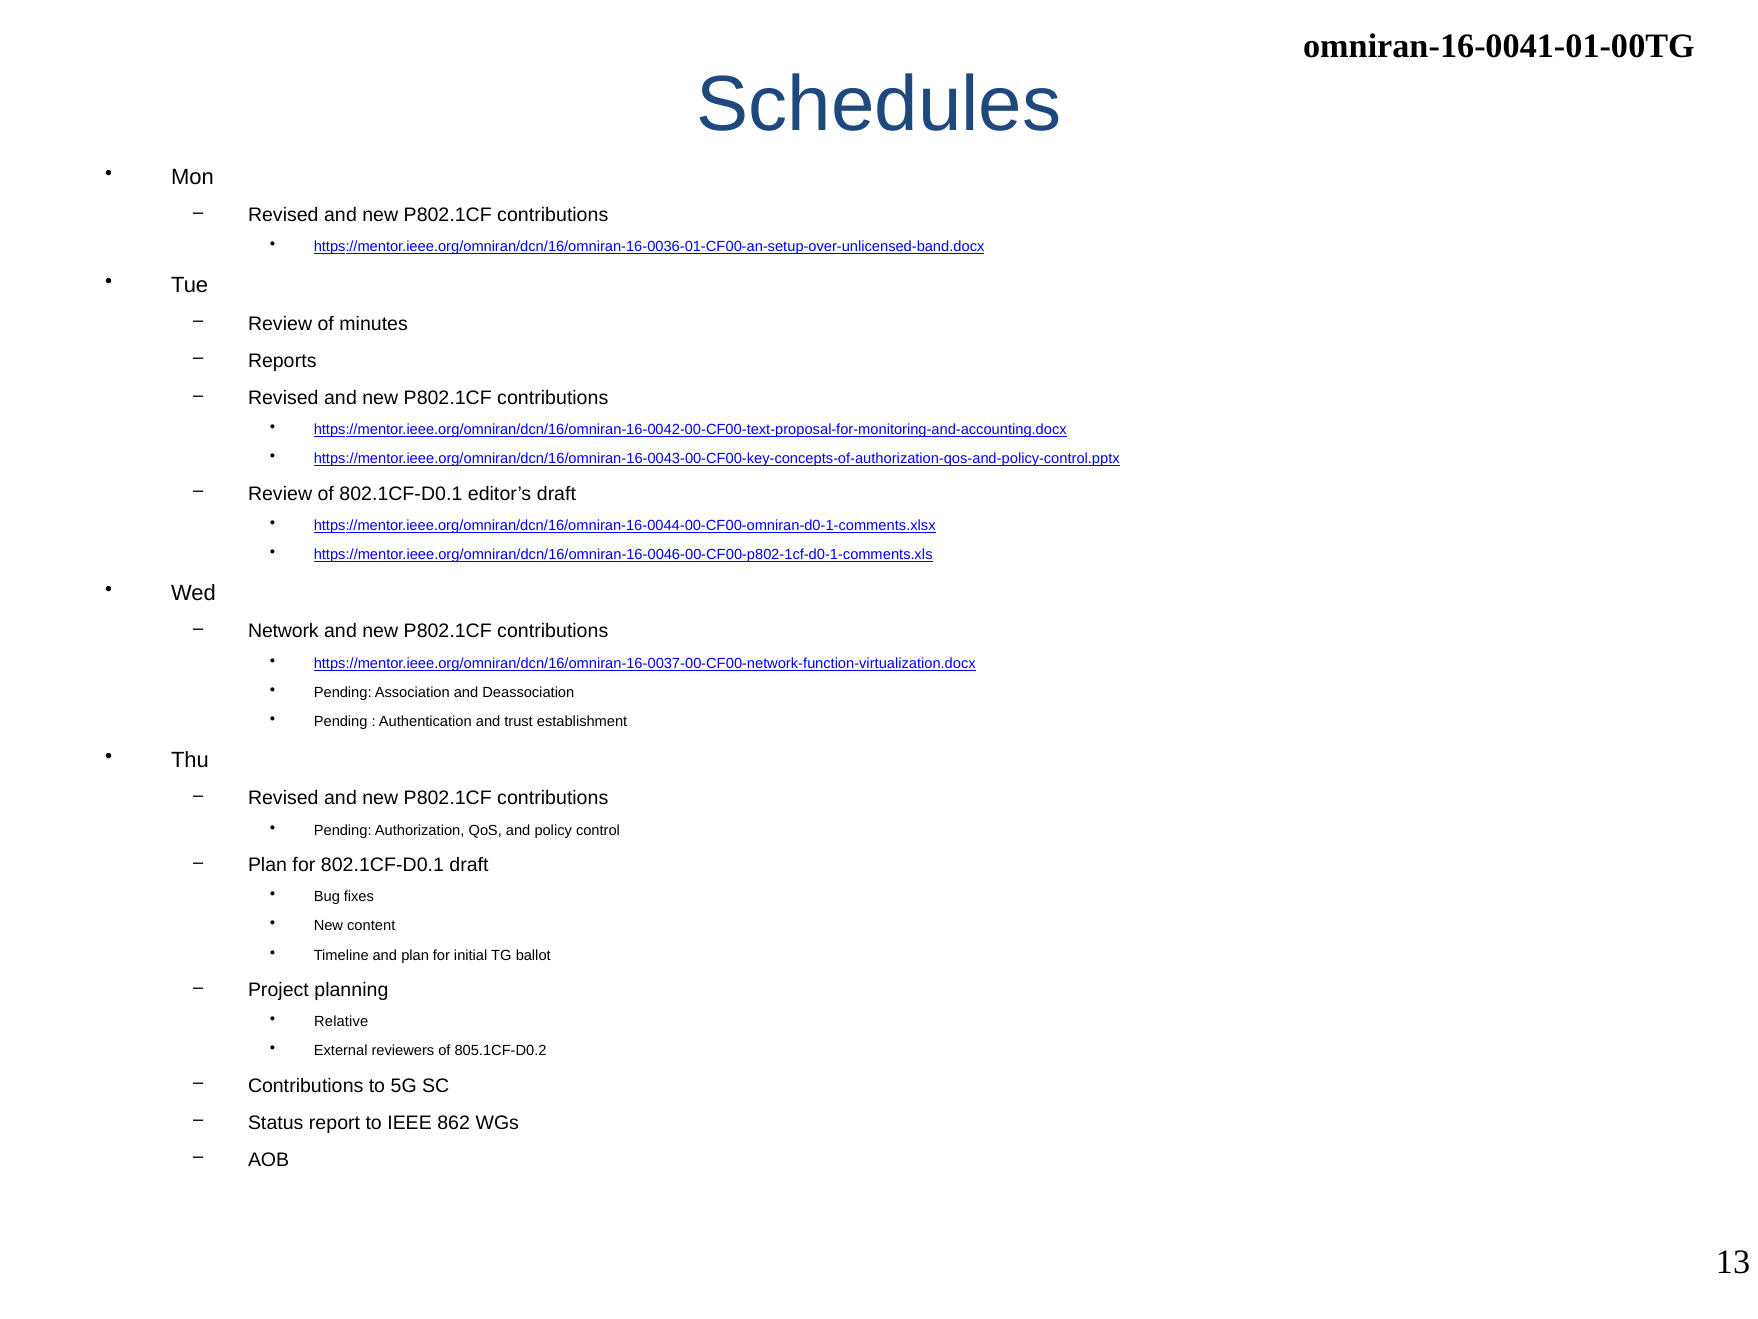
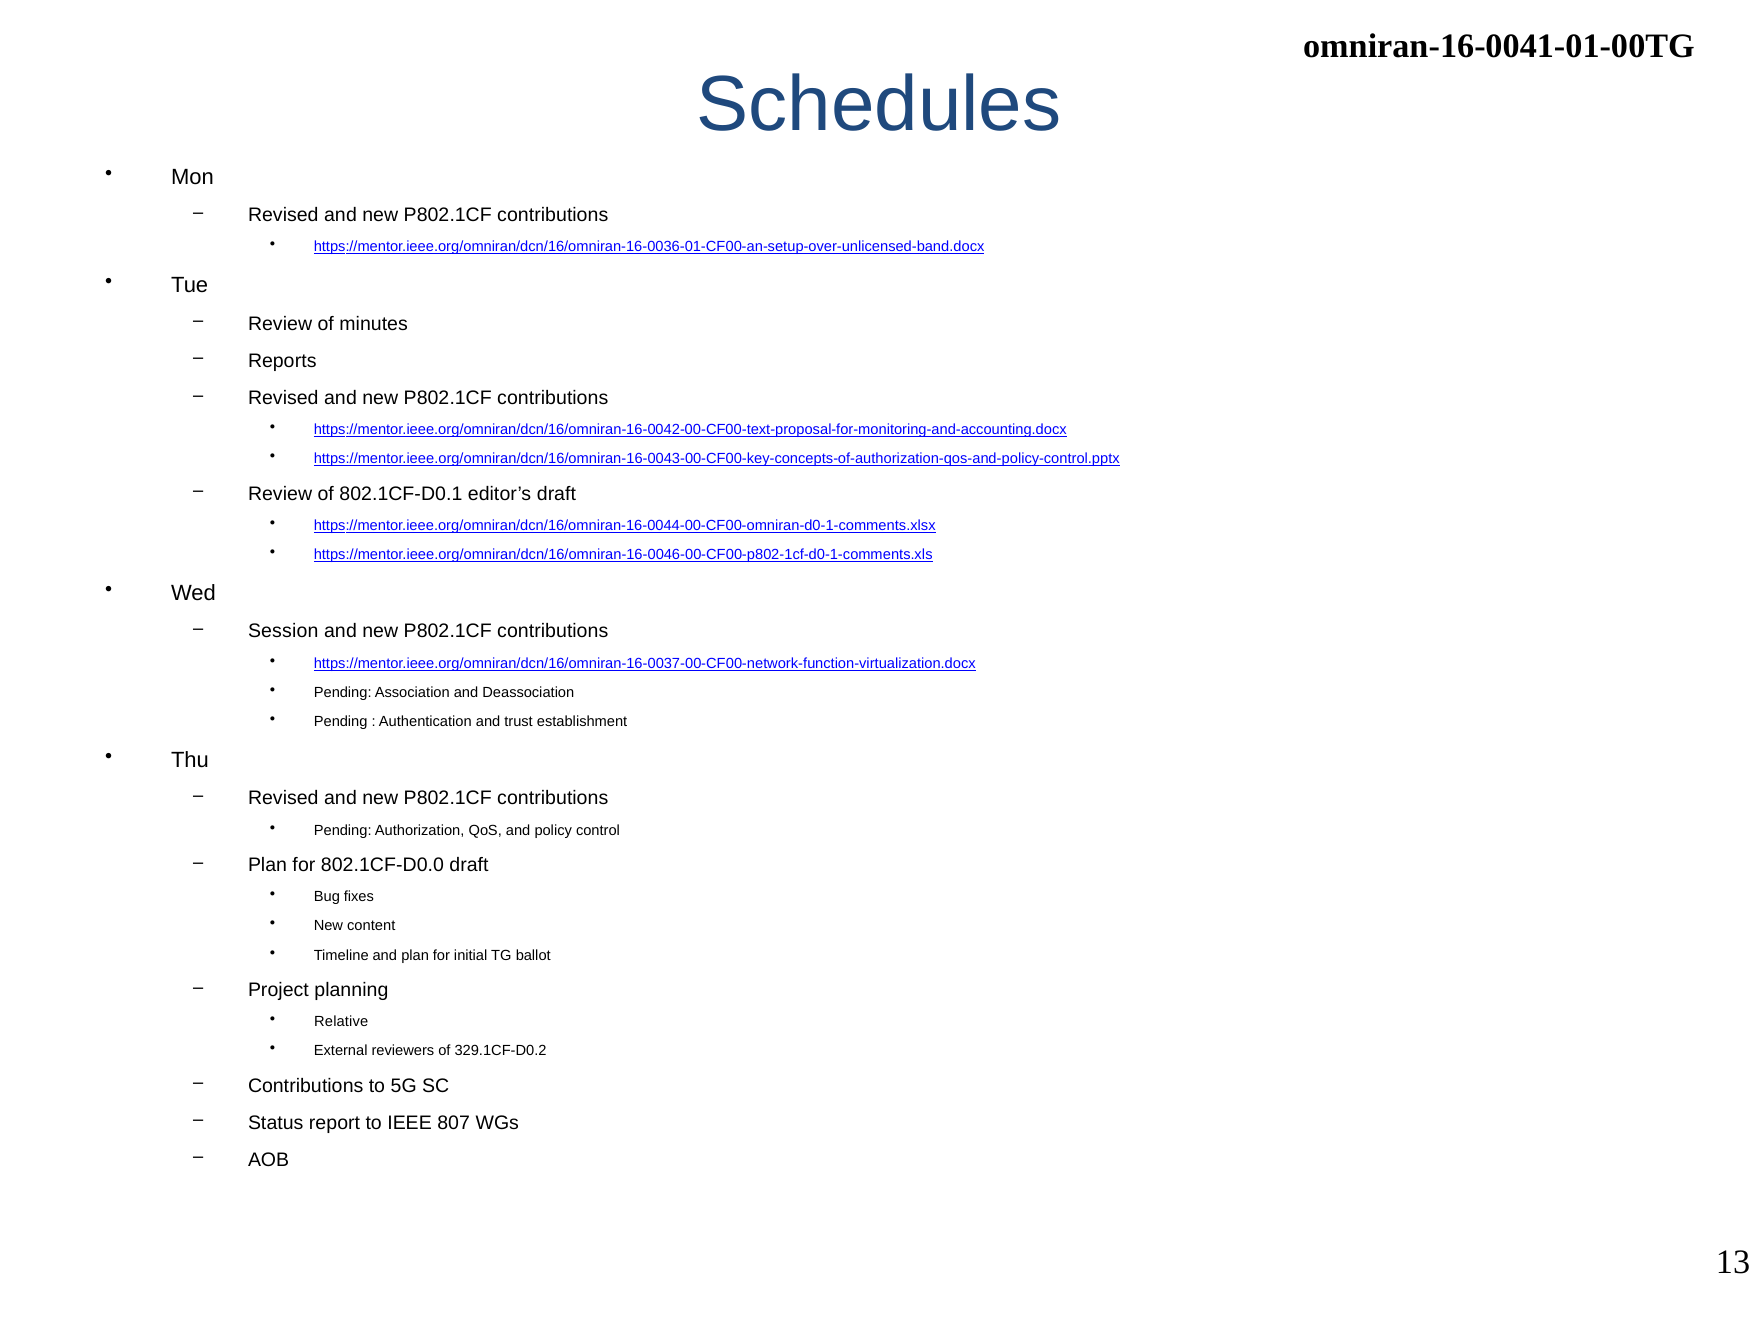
Network: Network -> Session
for 802.1CF-D0.1: 802.1CF-D0.1 -> 802.1CF-D0.0
805.1CF-D0.2: 805.1CF-D0.2 -> 329.1CF-D0.2
862: 862 -> 807
